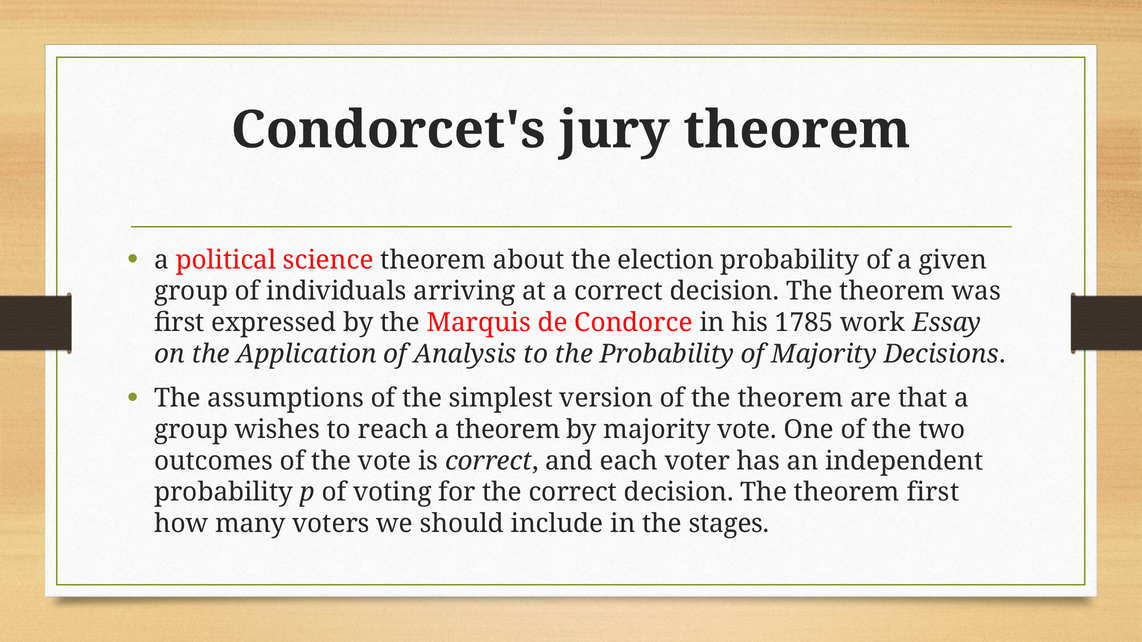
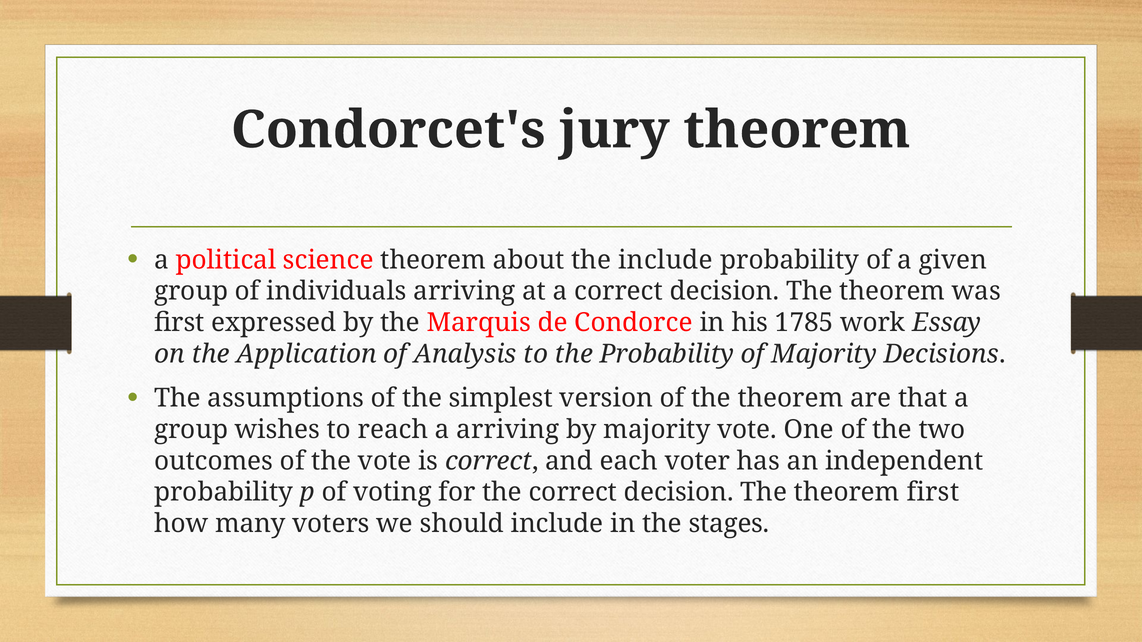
the election: election -> include
a theorem: theorem -> arriving
